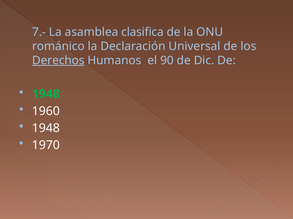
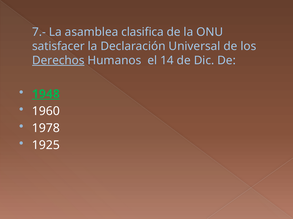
románico: románico -> satisfacer
90: 90 -> 14
1948 at (46, 94) underline: none -> present
1948 at (46, 129): 1948 -> 1978
1970: 1970 -> 1925
